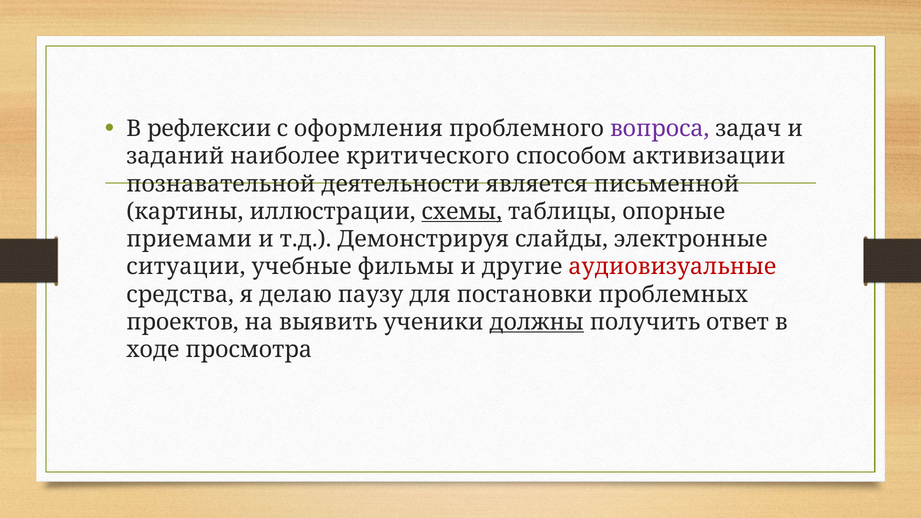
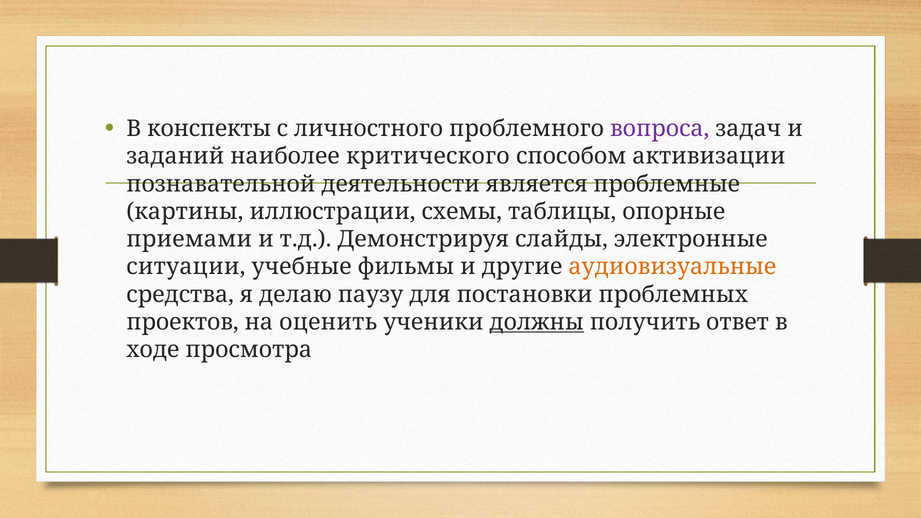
рефлексии: рефлексии -> конспекты
оформления: оформления -> личностного
письменной: письменной -> проблемные
схемы underline: present -> none
аудиовизуальные colour: red -> orange
выявить: выявить -> оценить
